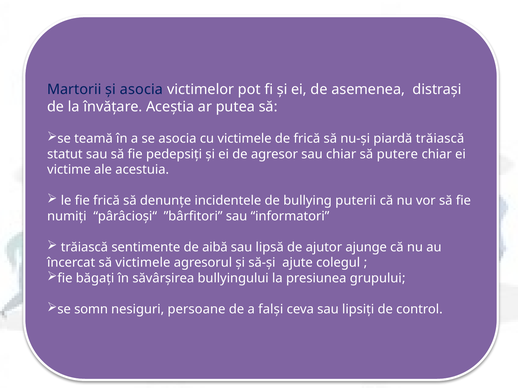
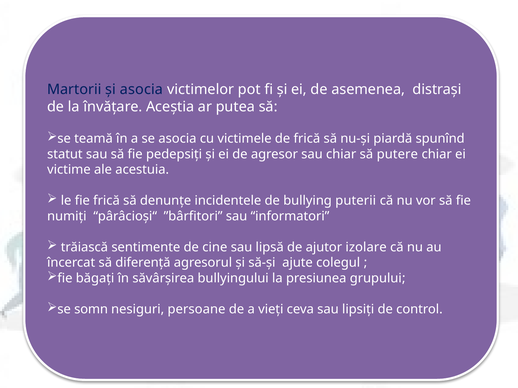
piardă trăiască: trăiască -> spunînd
aibă: aibă -> cine
ajunge: ajunge -> izolare
să victimele: victimele -> diferență
falși: falși -> vieți
